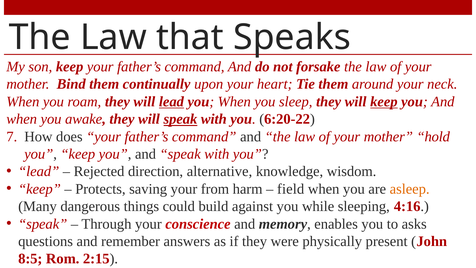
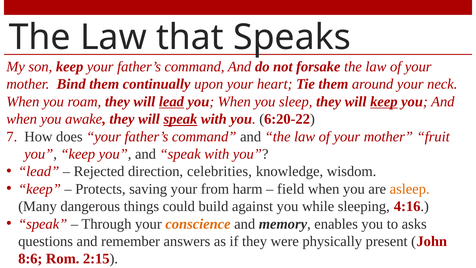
hold: hold -> fruit
alternative: alternative -> celebrities
conscience colour: red -> orange
8:5: 8:5 -> 8:6
